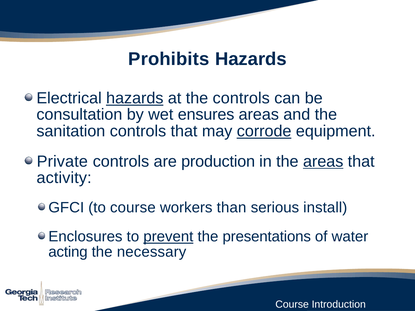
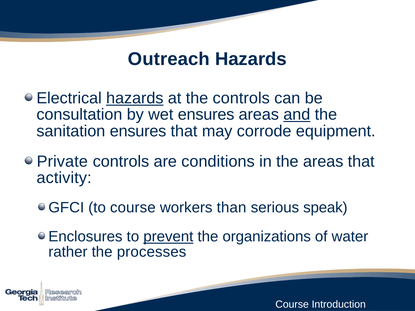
Prohibits: Prohibits -> Outreach
and underline: none -> present
sanitation controls: controls -> ensures
corrode underline: present -> none
production: production -> conditions
areas at (323, 162) underline: present -> none
install: install -> speak
presentations: presentations -> organizations
acting: acting -> rather
necessary: necessary -> processes
